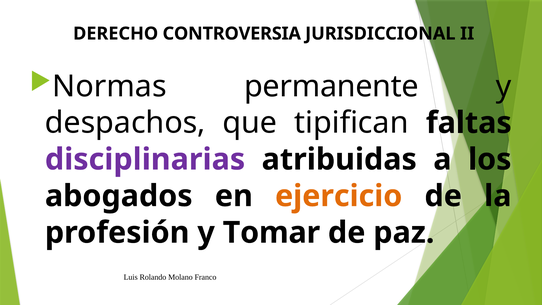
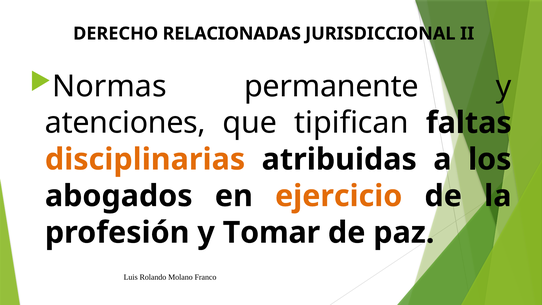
CONTROVERSIA: CONTROVERSIA -> RELACIONADAS
despachos: despachos -> atenciones
disciplinarias colour: purple -> orange
